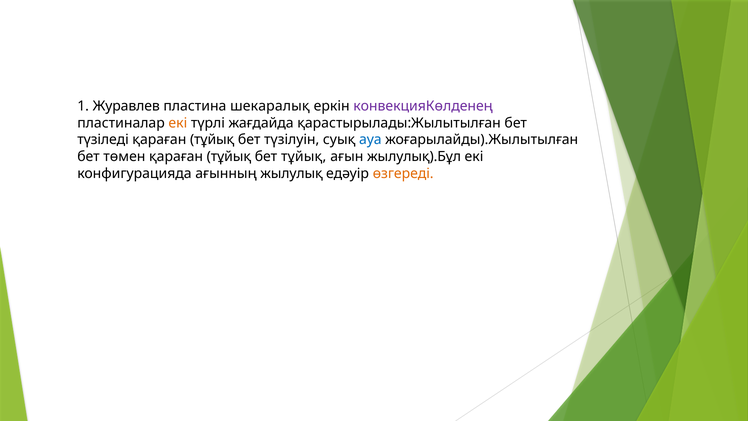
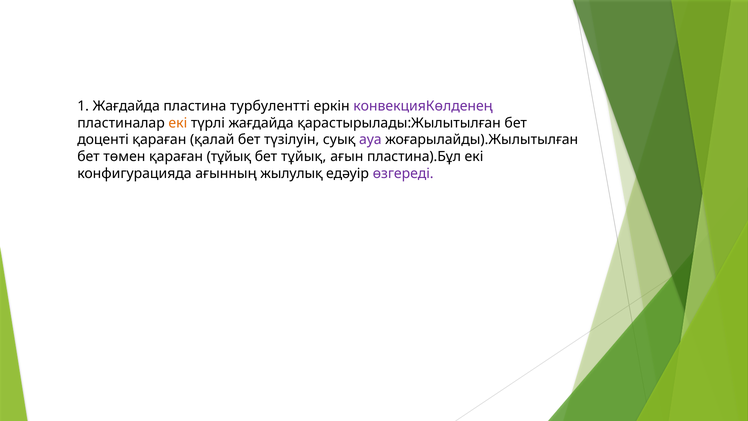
1 Журавлев: Журавлев -> Жағдайда
шекаралық: шекаралық -> турбулентті
түзіледі: түзіледі -> доценті
тұйық at (212, 140): тұйық -> қалай
ауа colour: blue -> purple
жылулық).Бұл: жылулық).Бұл -> пластина).Бұл
өзгереді colour: orange -> purple
